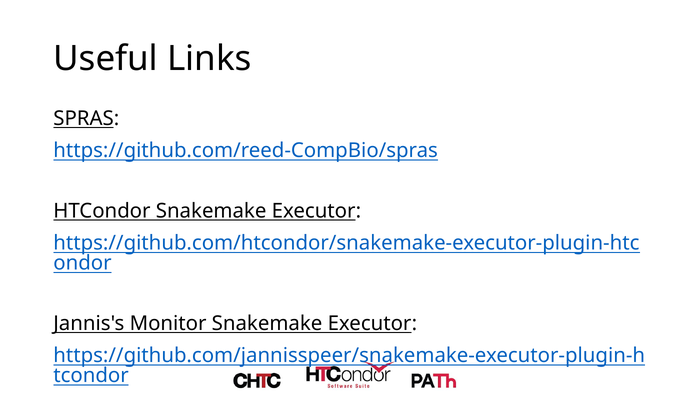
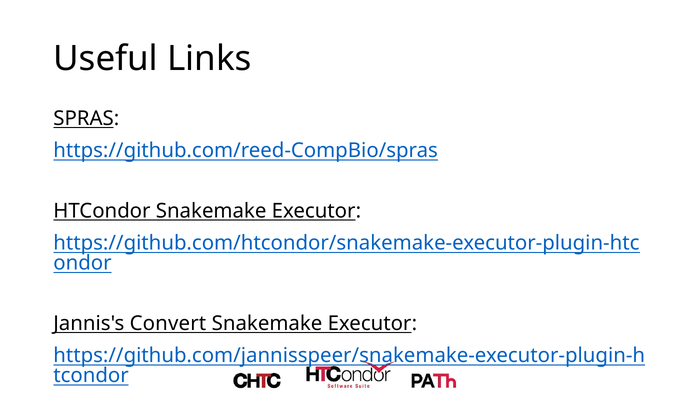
Monitor: Monitor -> Convert
